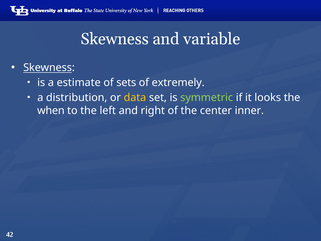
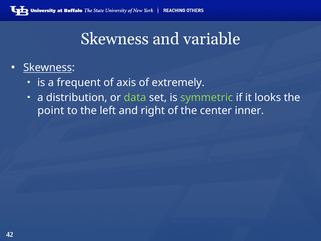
estimate: estimate -> frequent
sets: sets -> axis
data colour: yellow -> light green
when: when -> point
